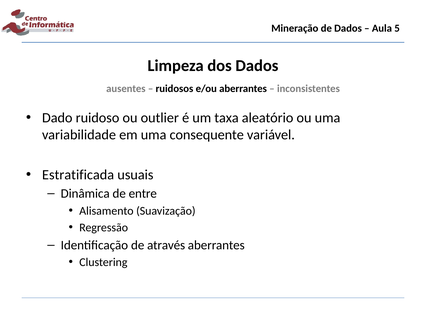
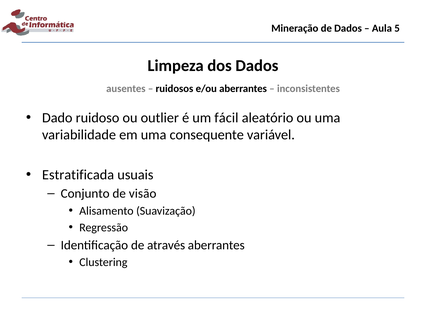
taxa: taxa -> fácil
Dinâmica: Dinâmica -> Conjunto
entre: entre -> visão
